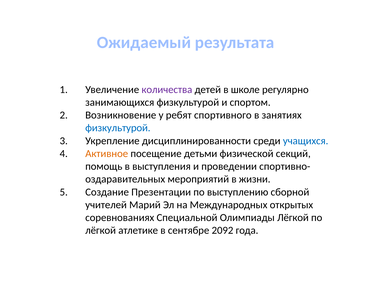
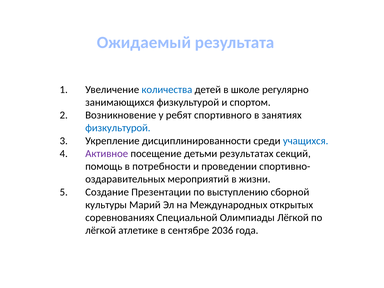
количества colour: purple -> blue
Активное colour: orange -> purple
физической: физической -> результатах
выступления: выступления -> потребности
учителей: учителей -> культуры
2092: 2092 -> 2036
